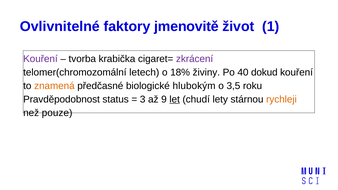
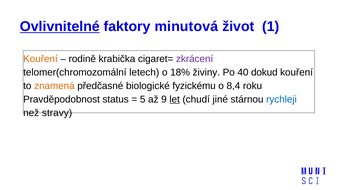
Ovlivnitelné underline: none -> present
jmenovitě: jmenovitě -> minutová
Kouření at (40, 59) colour: purple -> orange
tvorba: tvorba -> rodině
hlubokým: hlubokým -> fyzickému
3,5: 3,5 -> 8,4
3: 3 -> 5
lety: lety -> jiné
rychleji colour: orange -> blue
pouze: pouze -> stravy
